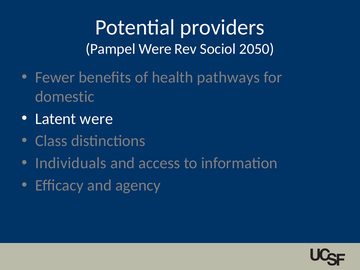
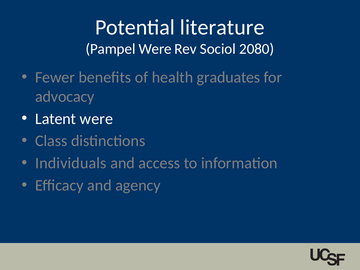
providers: providers -> literature
2050: 2050 -> 2080
pathways: pathways -> graduates
domestic: domestic -> advocacy
